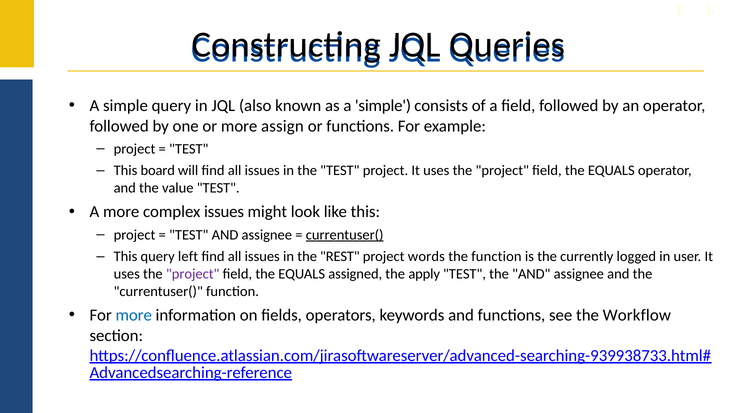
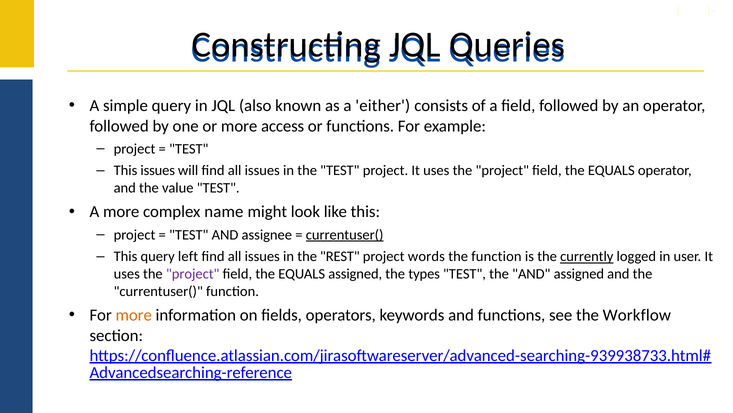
as a simple: simple -> either
assign: assign -> access
This board: board -> issues
complex issues: issues -> name
currently underline: none -> present
apply: apply -> types
the AND assignee: assignee -> assigned
more at (134, 316) colour: blue -> orange
